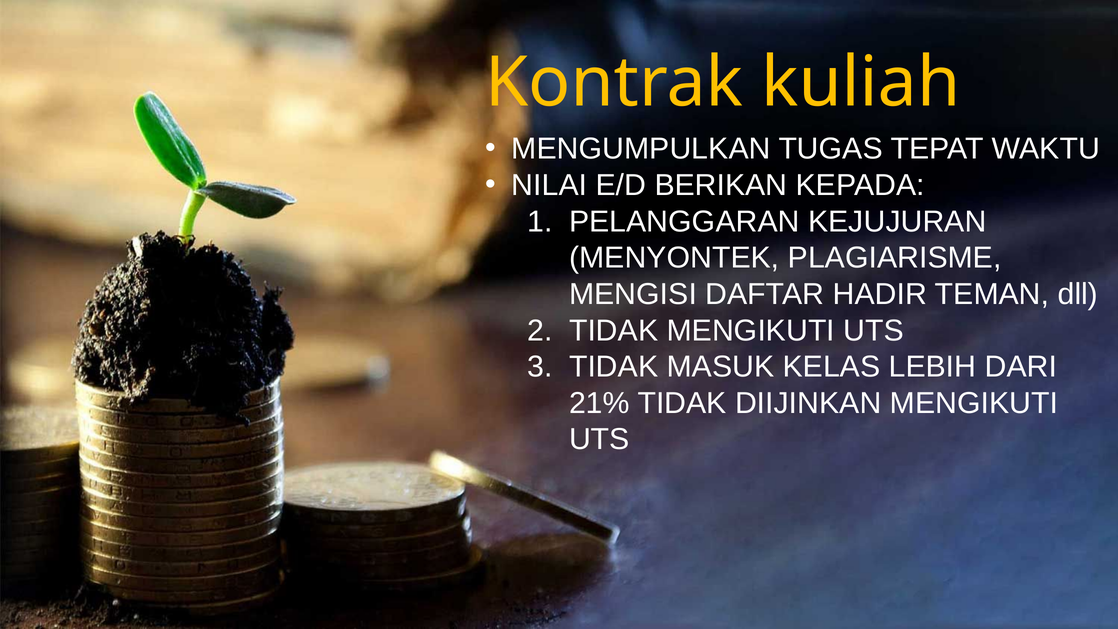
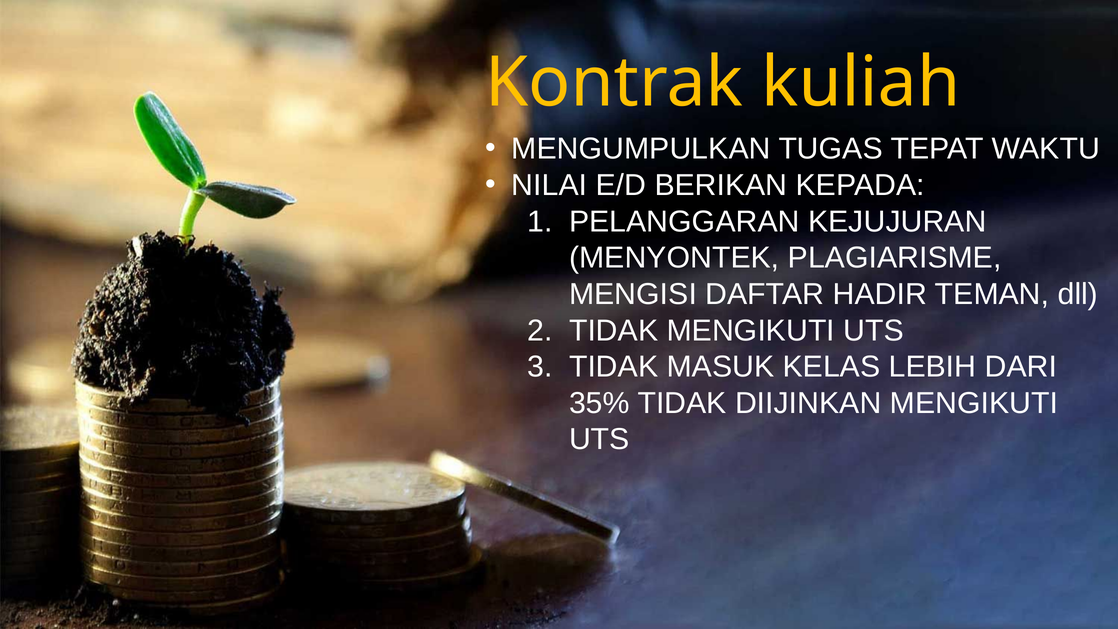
21%: 21% -> 35%
